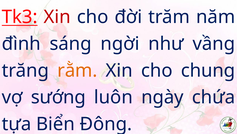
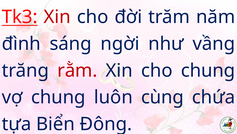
rằm colour: orange -> red
vợ sướng: sướng -> chung
ngày: ngày -> cùng
